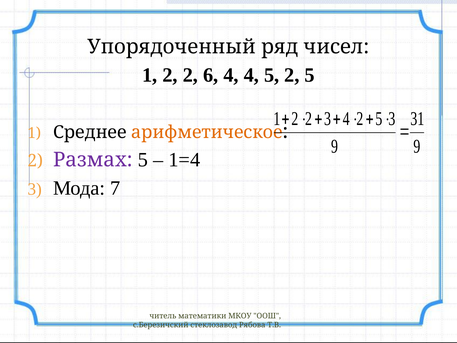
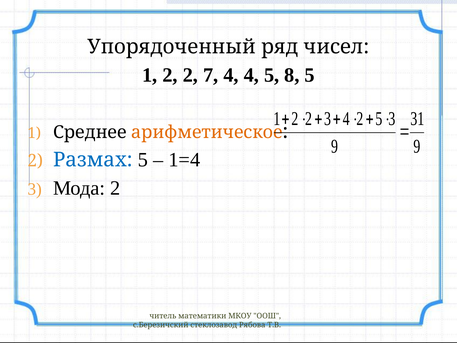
6: 6 -> 7
4 5 2: 2 -> 8
Размах colour: purple -> blue
Мода 7: 7 -> 2
